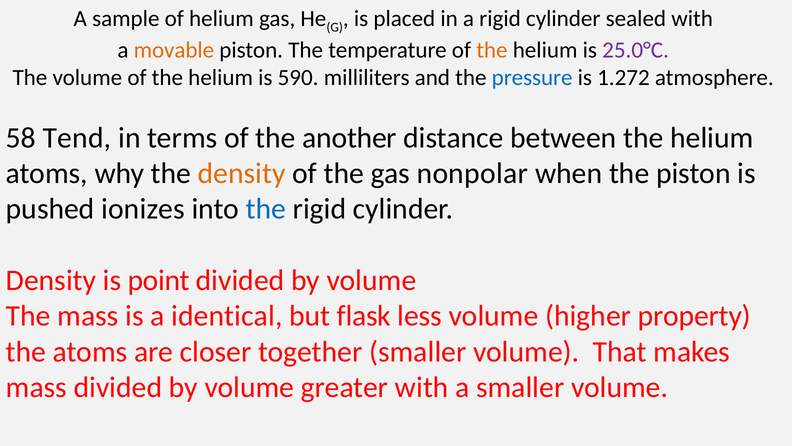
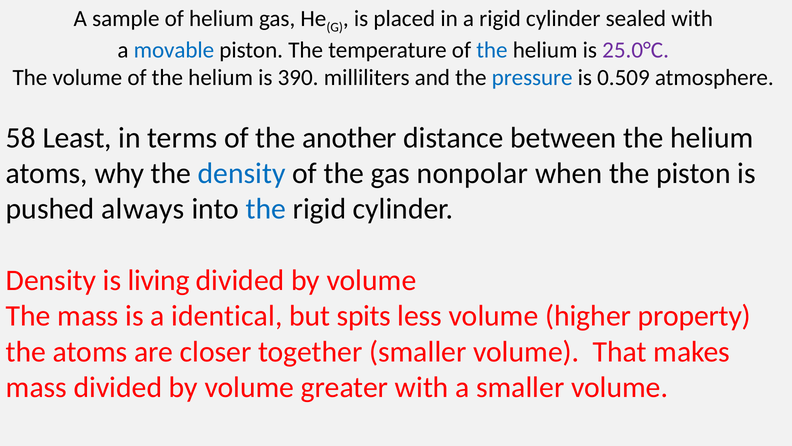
movable colour: orange -> blue
the at (492, 50) colour: orange -> blue
590: 590 -> 390
1.272: 1.272 -> 0.509
Tend: Tend -> Least
density at (242, 173) colour: orange -> blue
ionizes: ionizes -> always
point: point -> living
flask: flask -> spits
